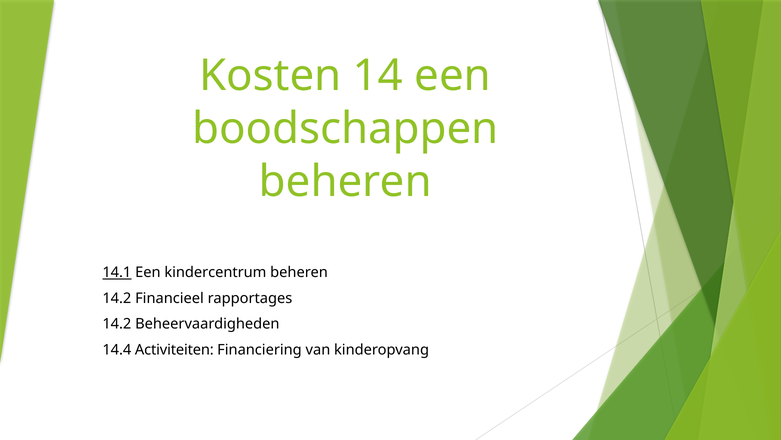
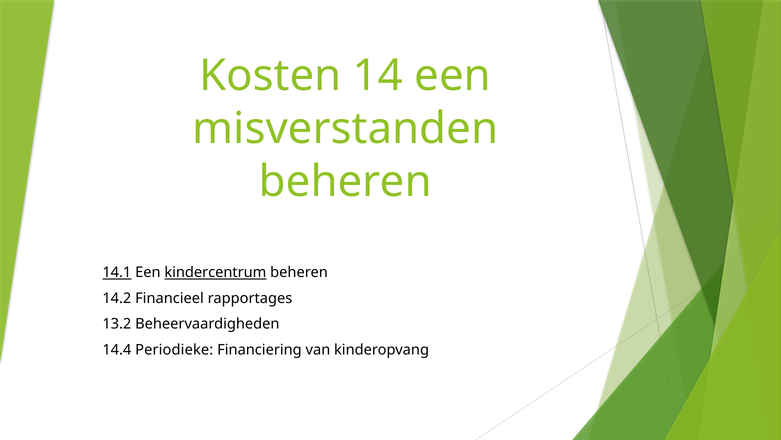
boodschappen: boodschappen -> misverstanden
kindercentrum underline: none -> present
14.2 at (117, 324): 14.2 -> 13.2
Activiteiten: Activiteiten -> Periodieke
